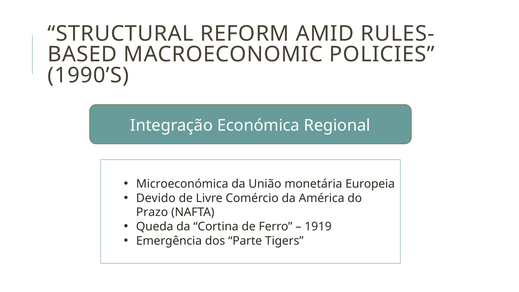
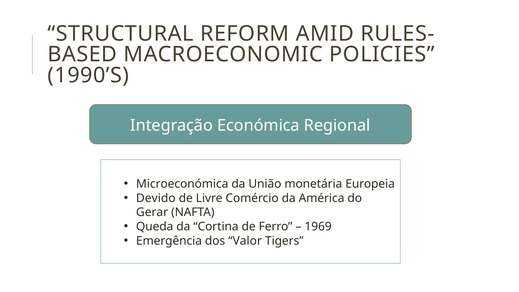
Prazo: Prazo -> Gerar
1919: 1919 -> 1969
Parte: Parte -> Valor
